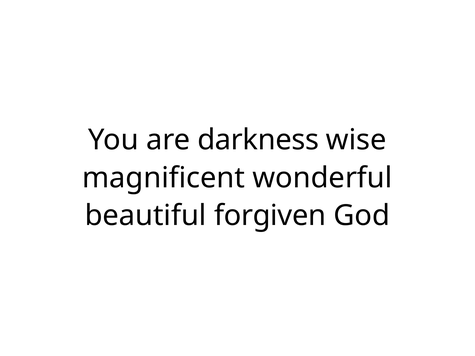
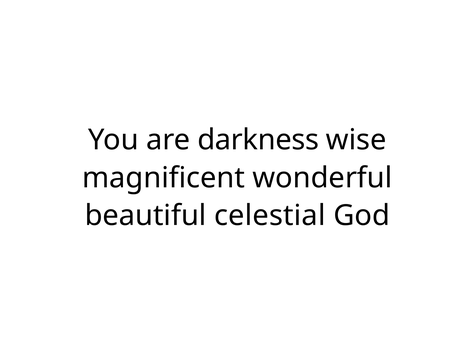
forgiven: forgiven -> celestial
